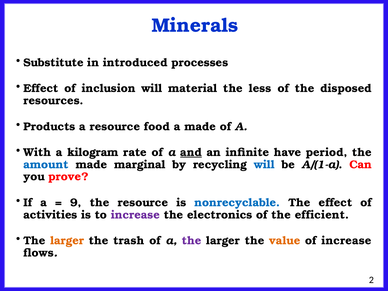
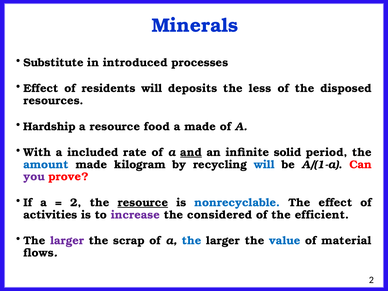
inclusion: inclusion -> residents
material: material -> deposits
Products: Products -> Hardship
kilogram: kilogram -> included
have: have -> solid
marginal: marginal -> kilogram
you colour: black -> purple
9 at (76, 203): 9 -> 2
resource at (143, 203) underline: none -> present
electronics: electronics -> considered
larger at (67, 241) colour: orange -> purple
trash: trash -> scrap
the at (192, 241) colour: purple -> blue
value colour: orange -> blue
of increase: increase -> material
